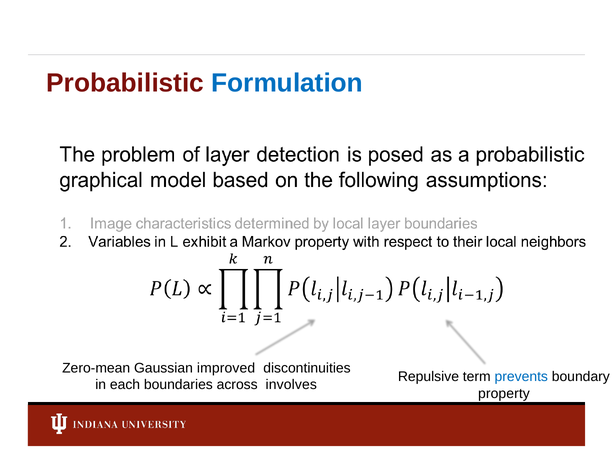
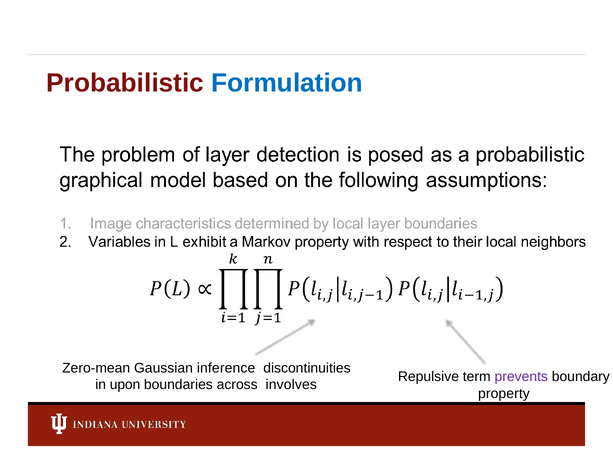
improved: improved -> inference
prevents colour: blue -> purple
each: each -> upon
